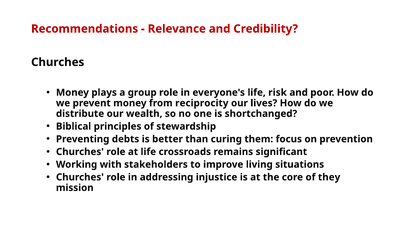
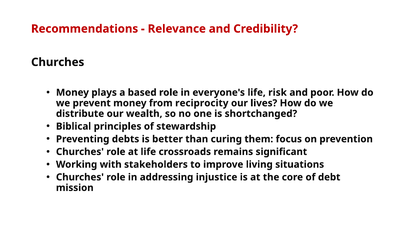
group: group -> based
they: they -> debt
